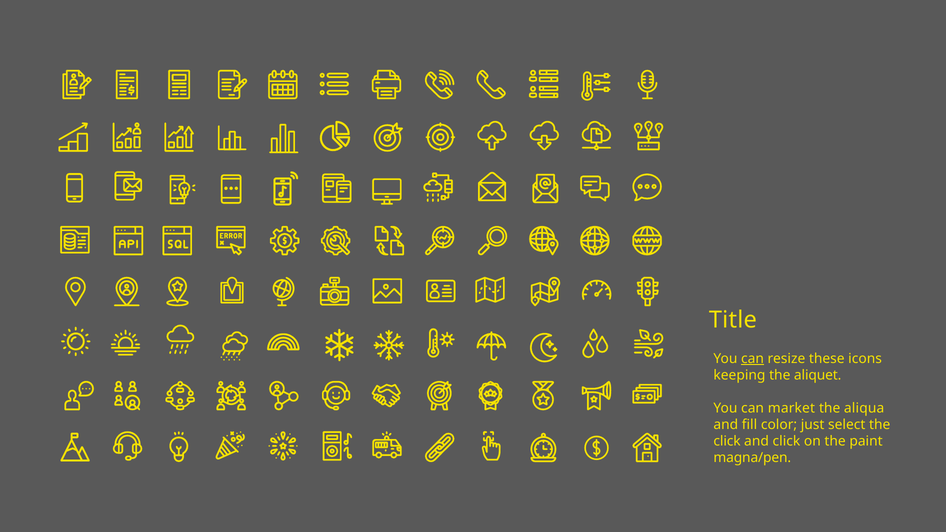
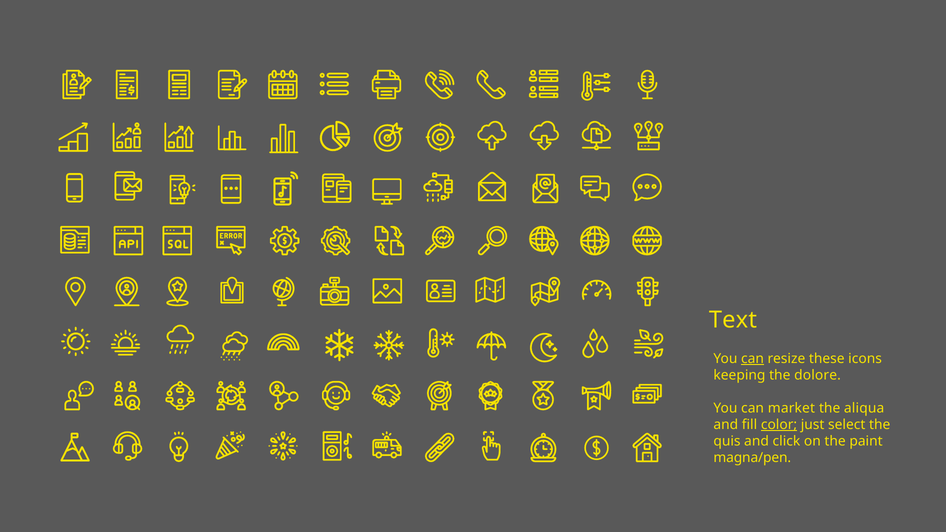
Title: Title -> Text
aliquet: aliquet -> dolore
color underline: none -> present
click at (727, 441): click -> quis
